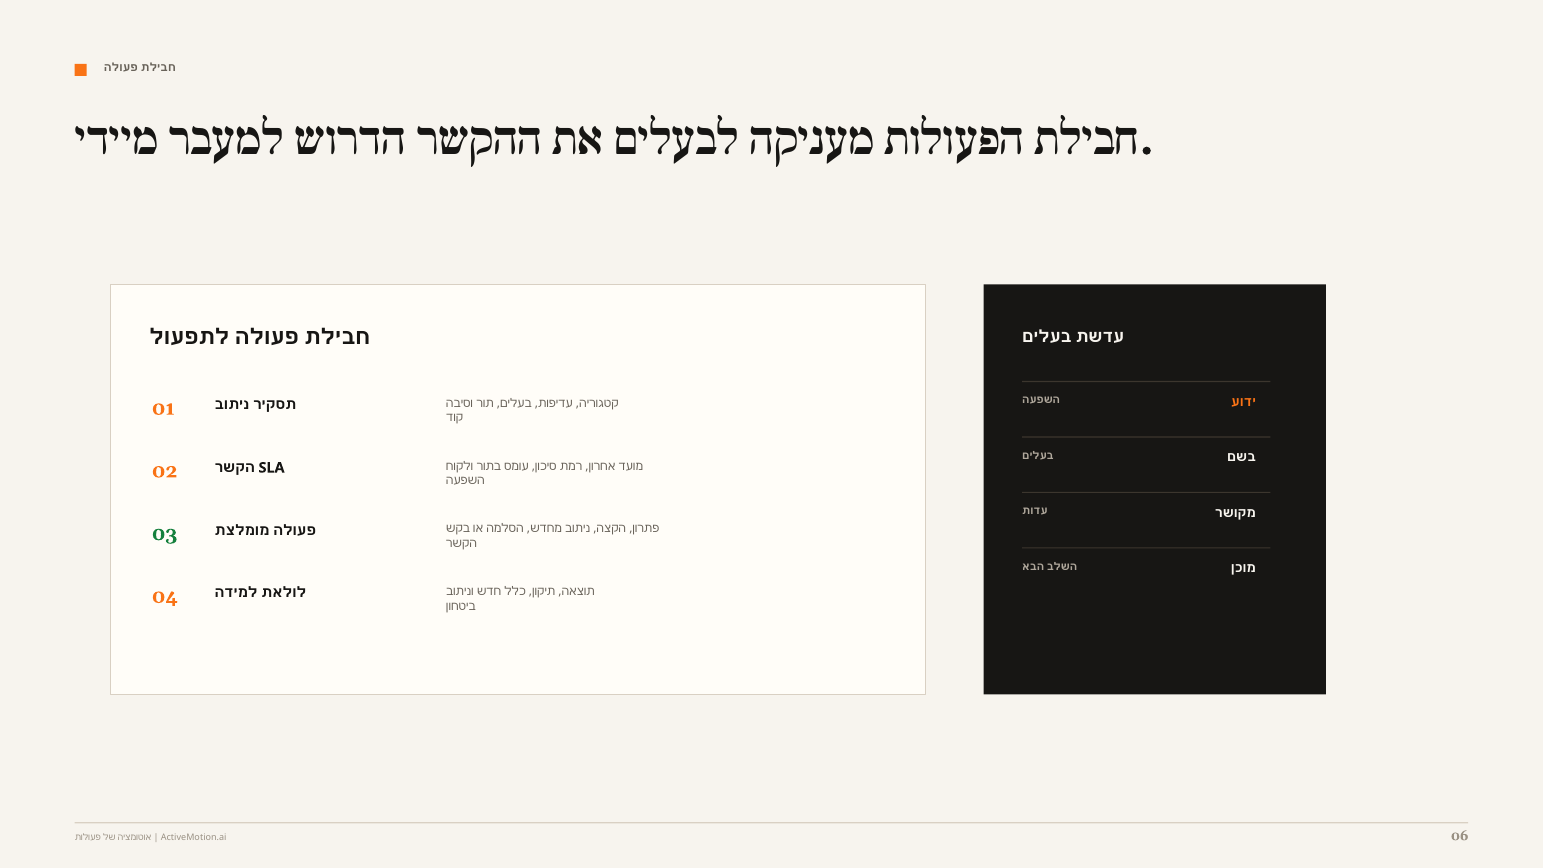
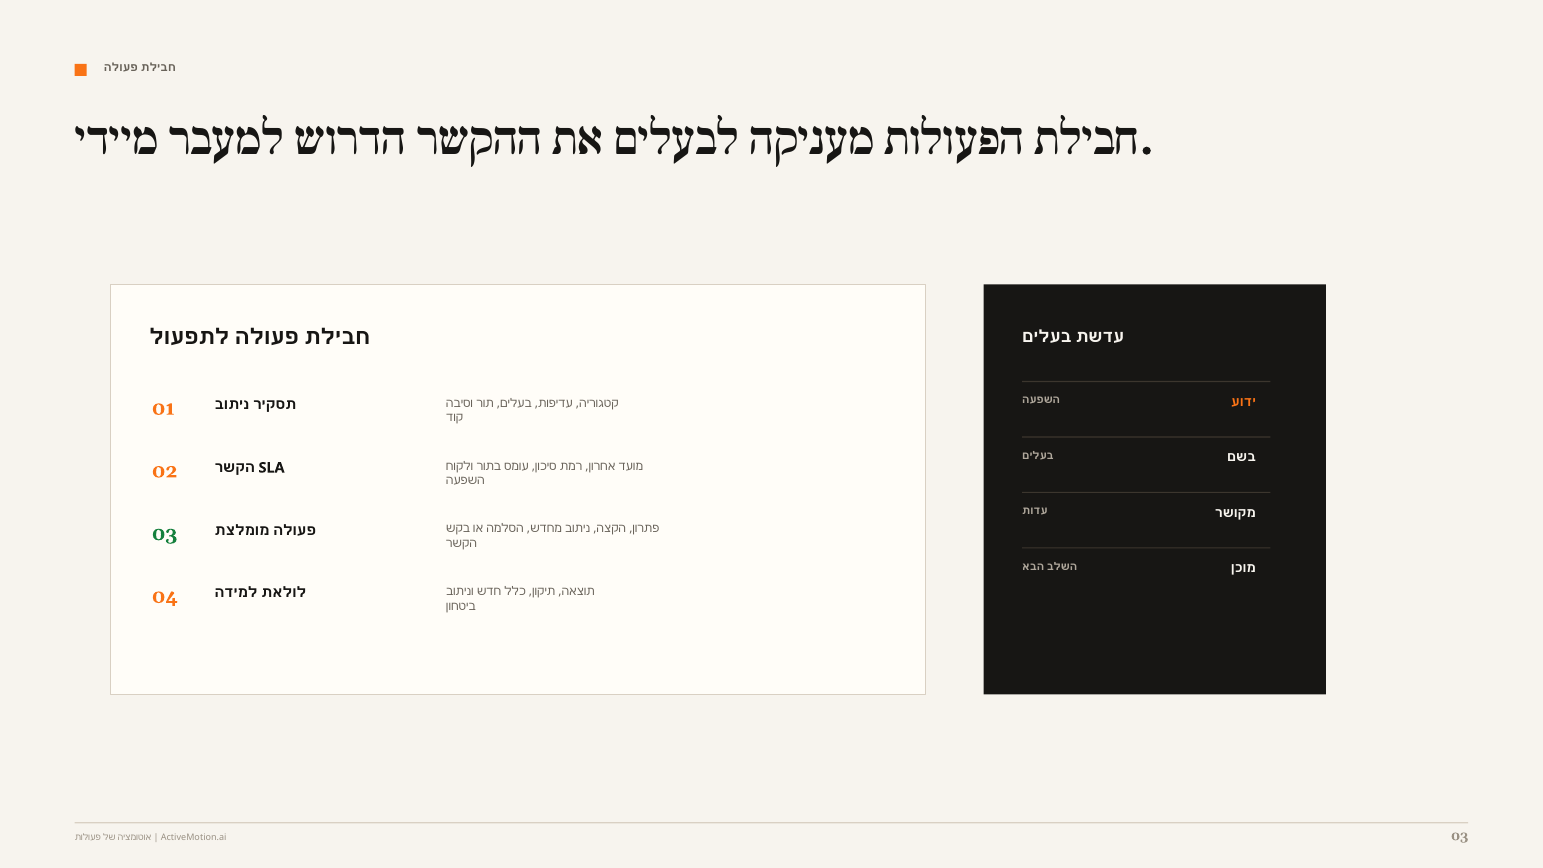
ActiveMotion.ai 06: 06 -> 03
